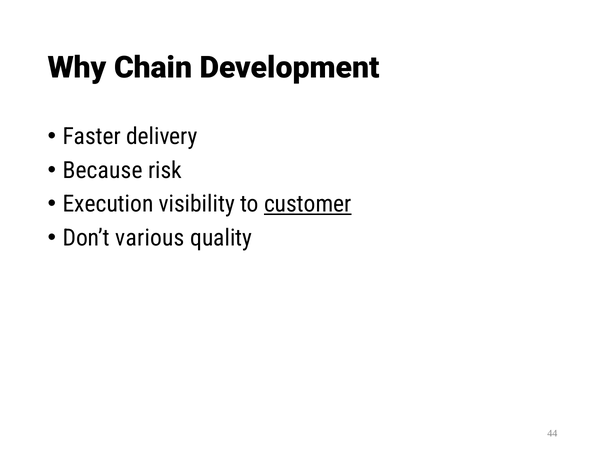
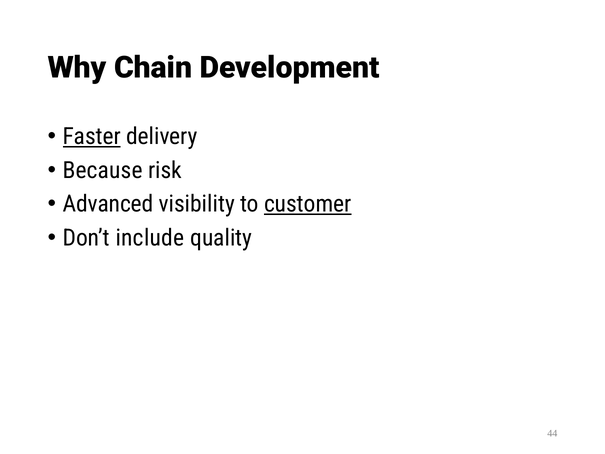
Faster underline: none -> present
Execution: Execution -> Advanced
various: various -> include
